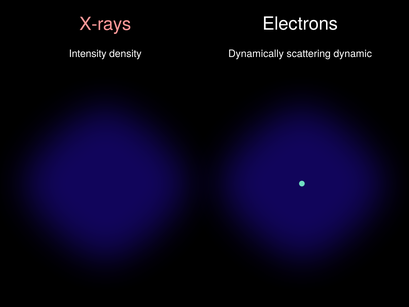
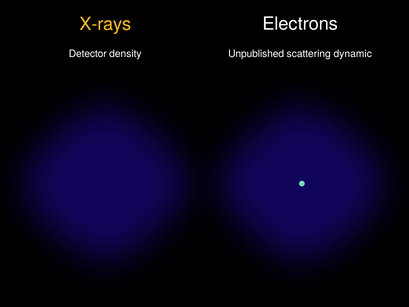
X-rays colour: pink -> yellow
Intensity: Intensity -> Detector
Dynamically: Dynamically -> Unpublished
